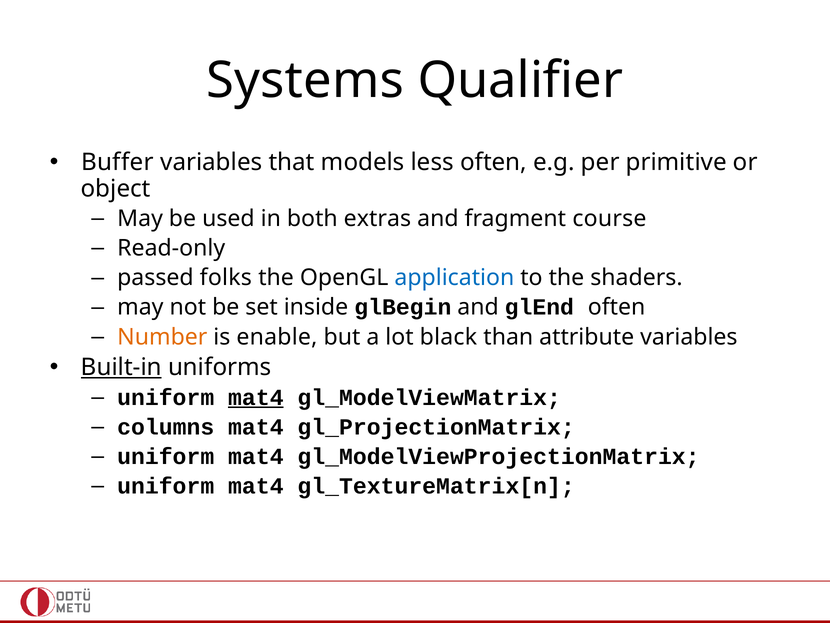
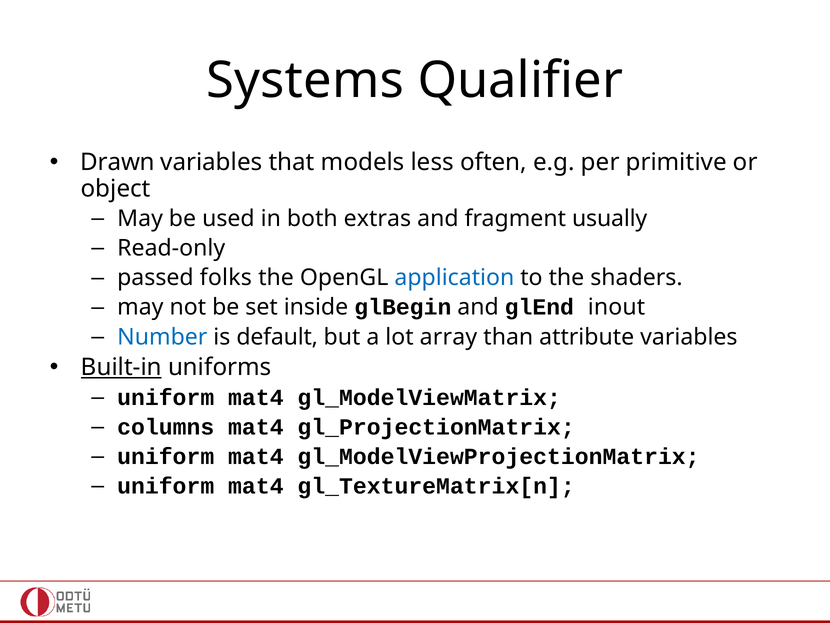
Buffer: Buffer -> Drawn
course: course -> usually
glEnd often: often -> inout
Number colour: orange -> blue
enable: enable -> default
black: black -> array
mat4 at (256, 397) underline: present -> none
